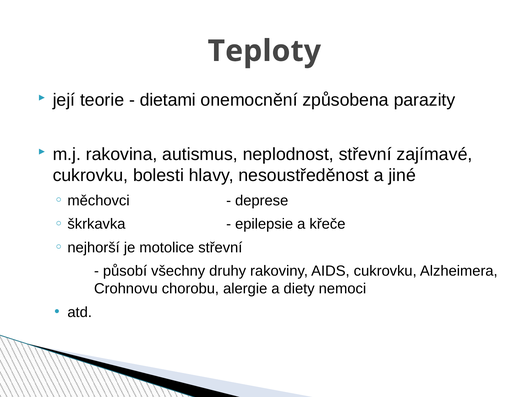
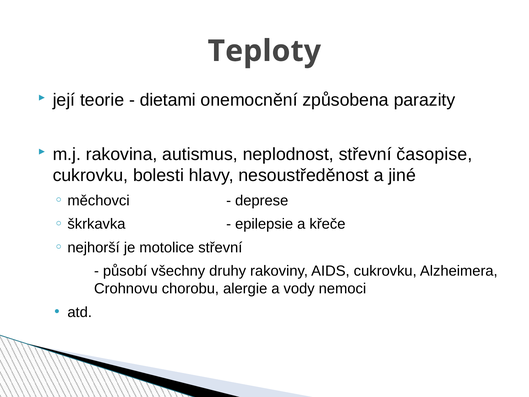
zajímavé: zajímavé -> časopise
diety: diety -> vody
